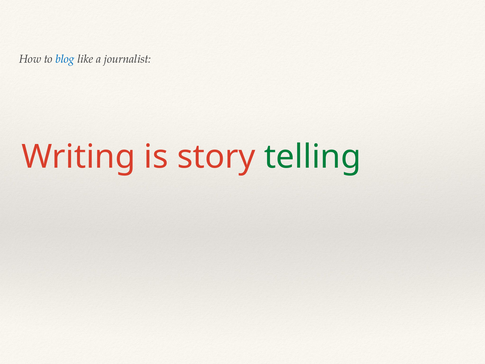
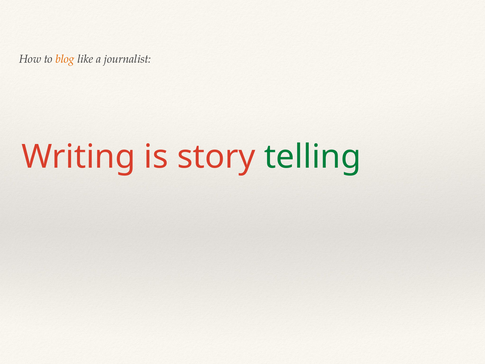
blog colour: blue -> orange
